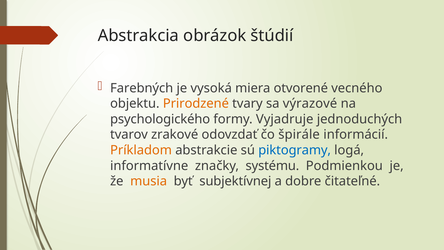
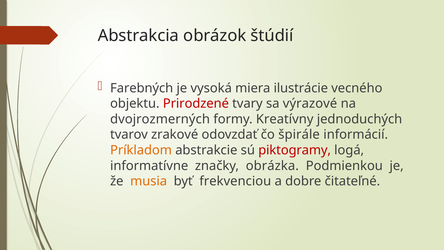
otvorené: otvorené -> ilustrácie
Prirodzené colour: orange -> red
psychologického: psychologického -> dvojrozmerných
Vyjadruje: Vyjadruje -> Kreatívny
piktogramy colour: blue -> red
systému: systému -> obrázka
subjektívnej: subjektívnej -> frekvenciou
